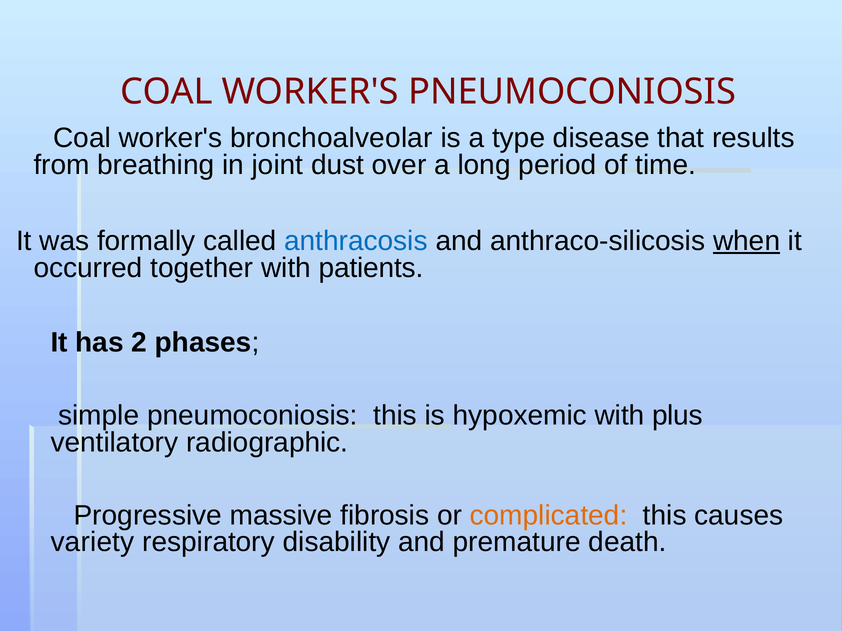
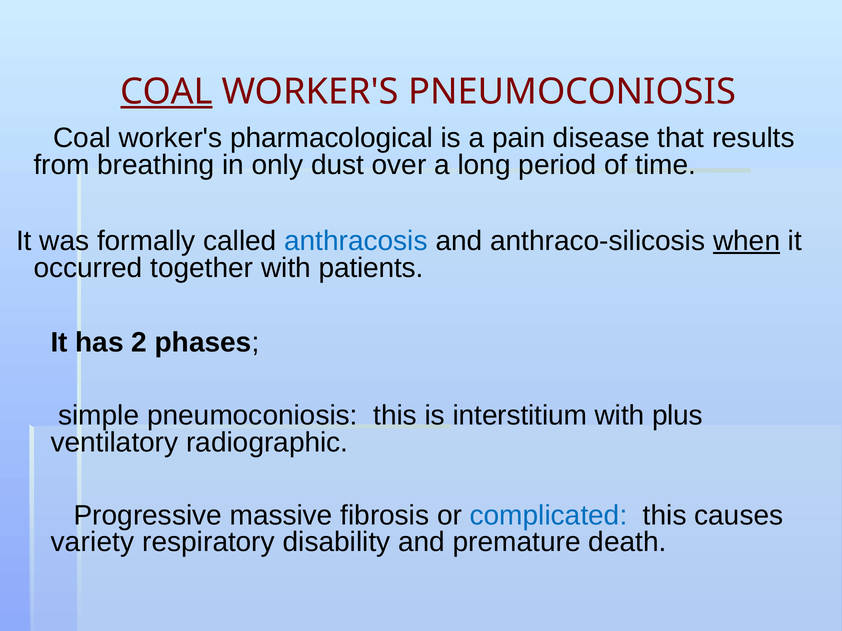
COAL underline: none -> present
bronchoalveolar: bronchoalveolar -> pharmacological
type: type -> pain
joint: joint -> only
hypoxemic: hypoxemic -> interstitium
complicated colour: orange -> blue
